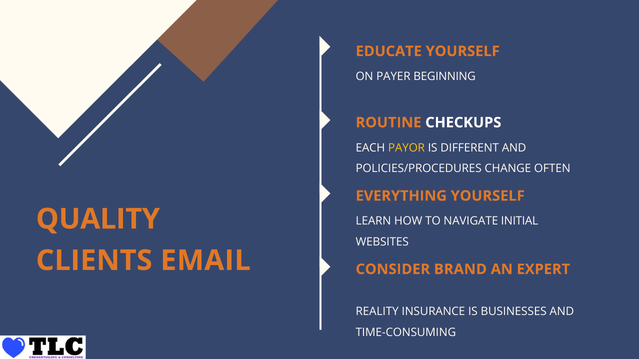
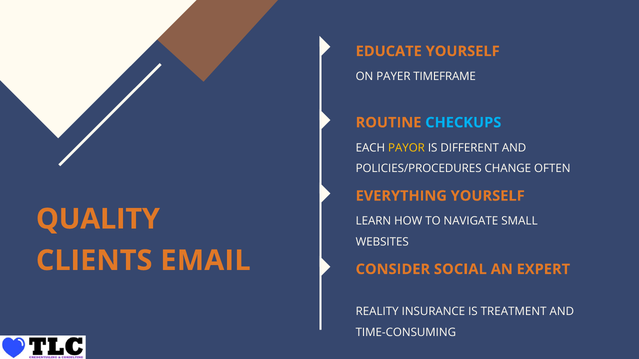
BEGINNING: BEGINNING -> TIMEFRAME
CHECKUPS colour: white -> light blue
INITIAL: INITIAL -> SMALL
BRAND: BRAND -> SOCIAL
BUSINESSES: BUSINESSES -> TREATMENT
